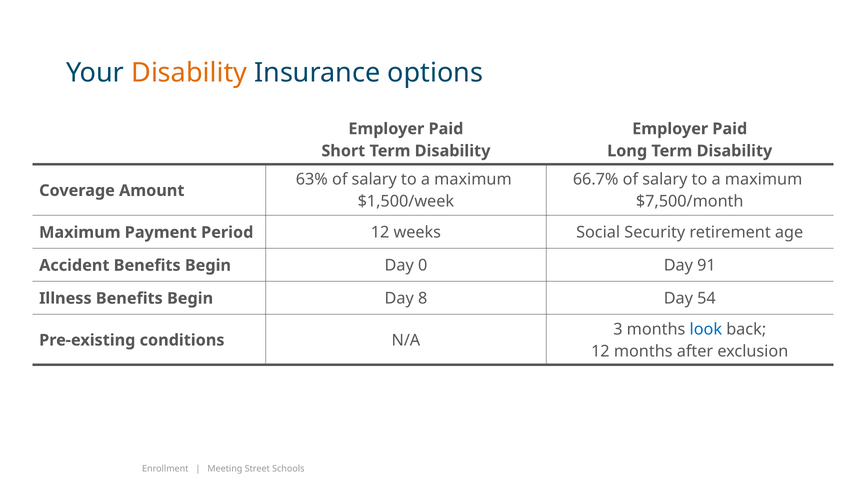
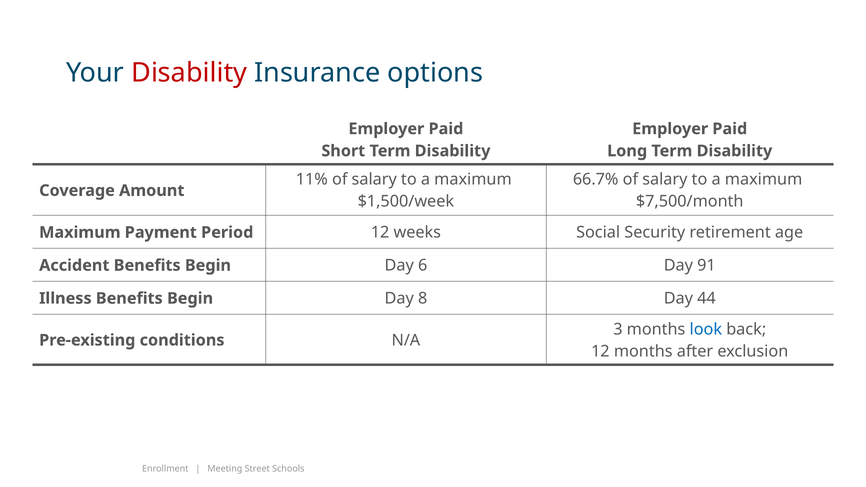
Disability at (189, 73) colour: orange -> red
63%: 63% -> 11%
0: 0 -> 6
54: 54 -> 44
